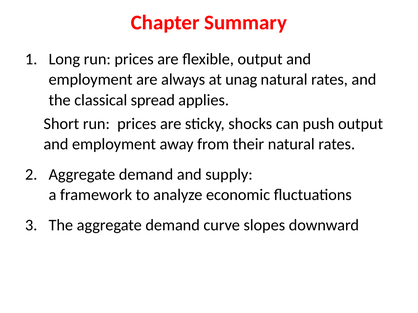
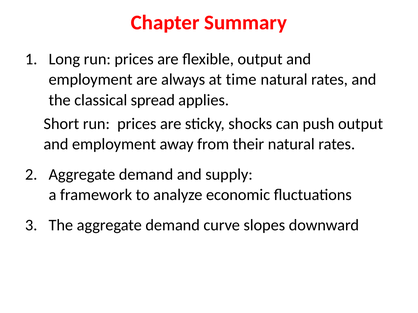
unag: unag -> time
